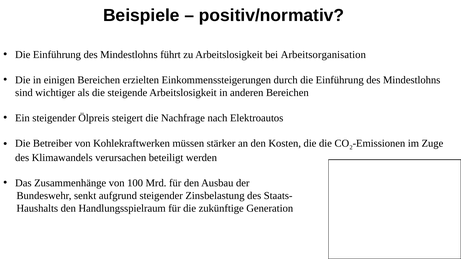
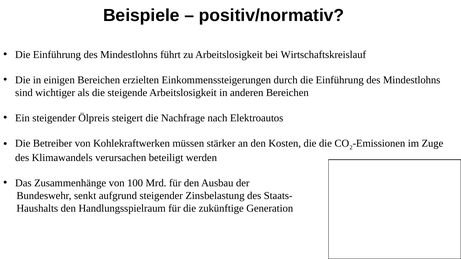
Arbeitsorganisation: Arbeitsorganisation -> Wirtschaftskreislauf
